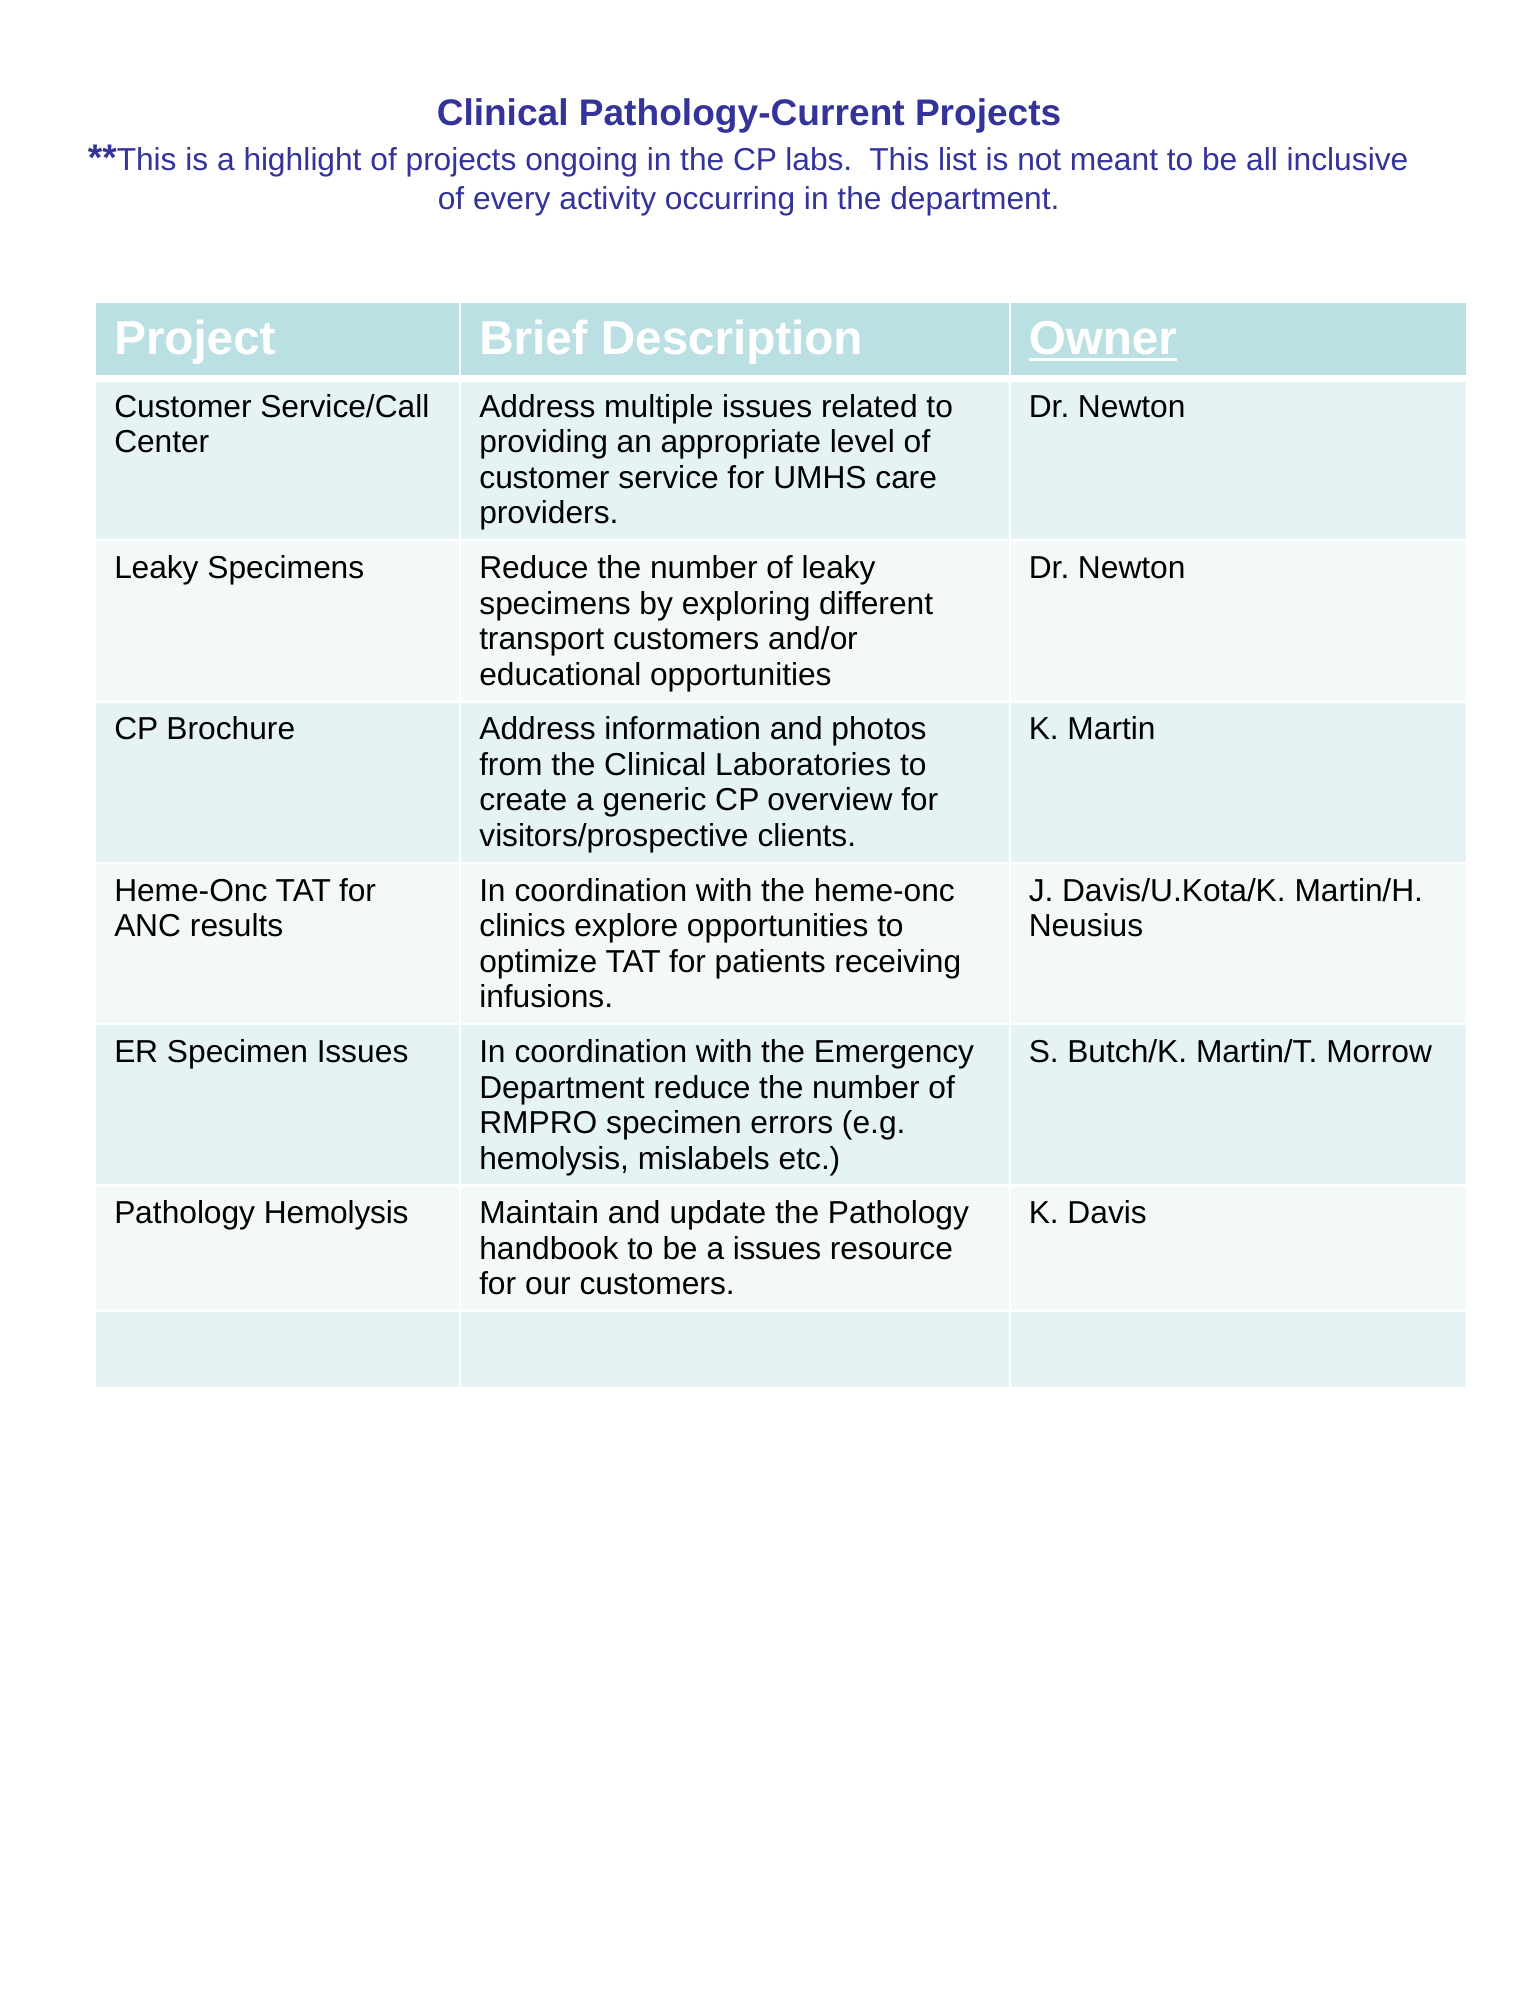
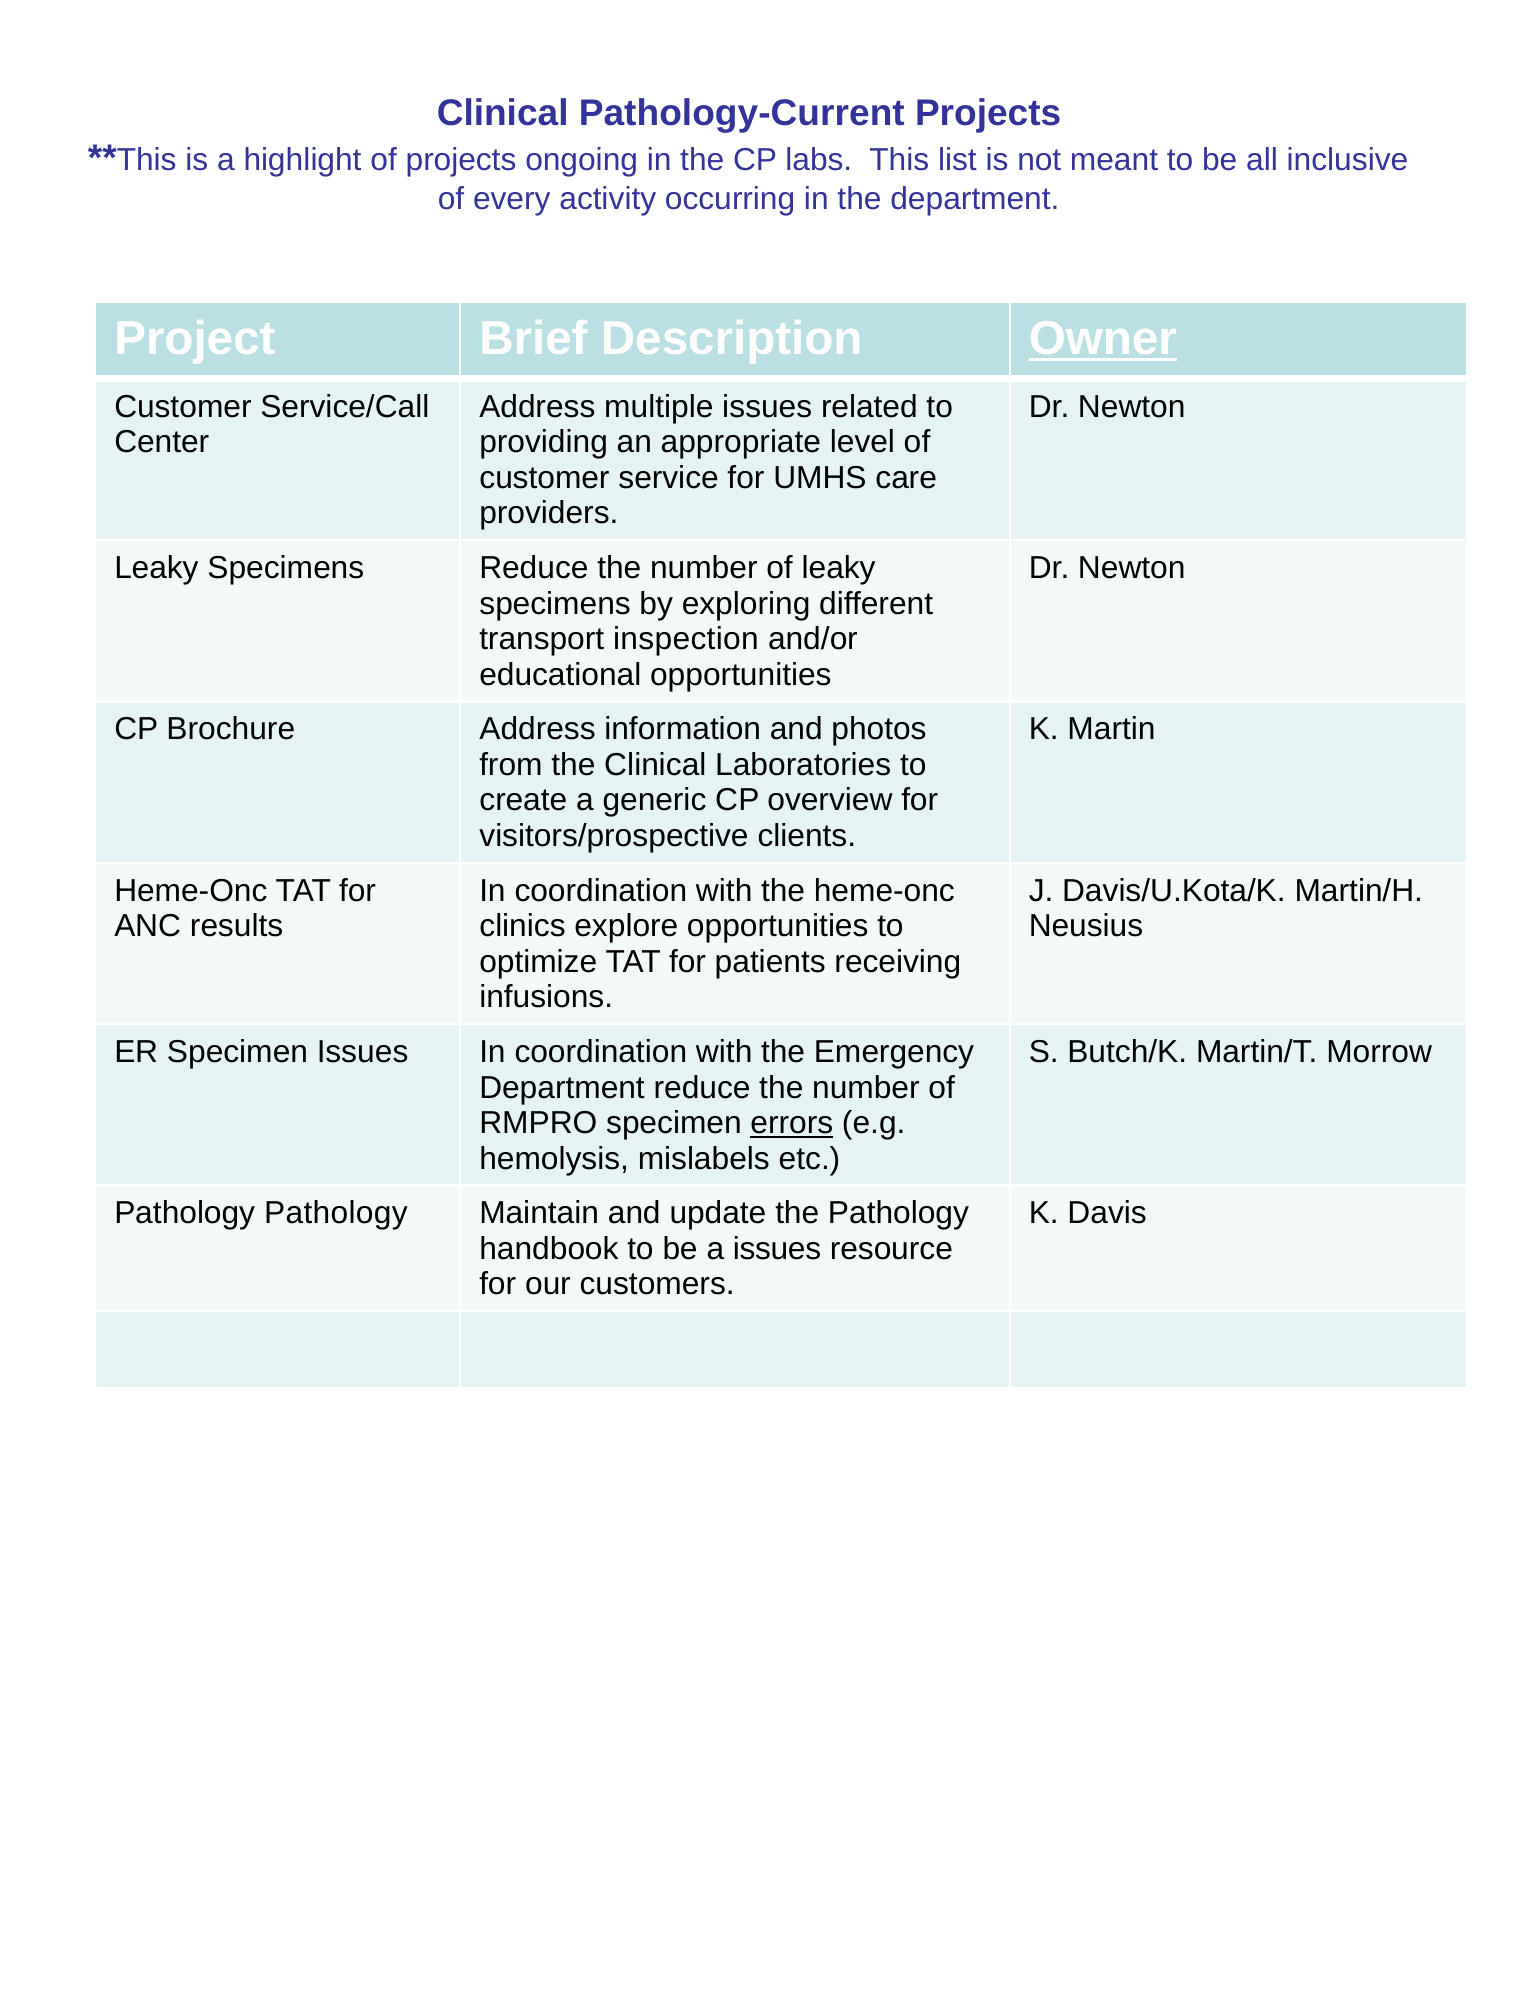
transport customers: customers -> inspection
errors underline: none -> present
Pathology Hemolysis: Hemolysis -> Pathology
